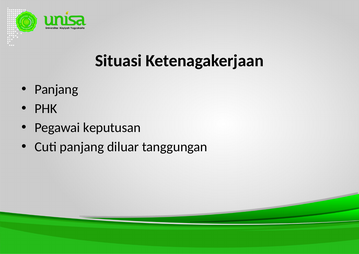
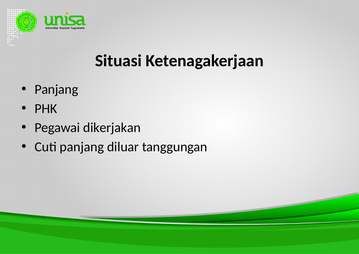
keputusan: keputusan -> dikerjakan
